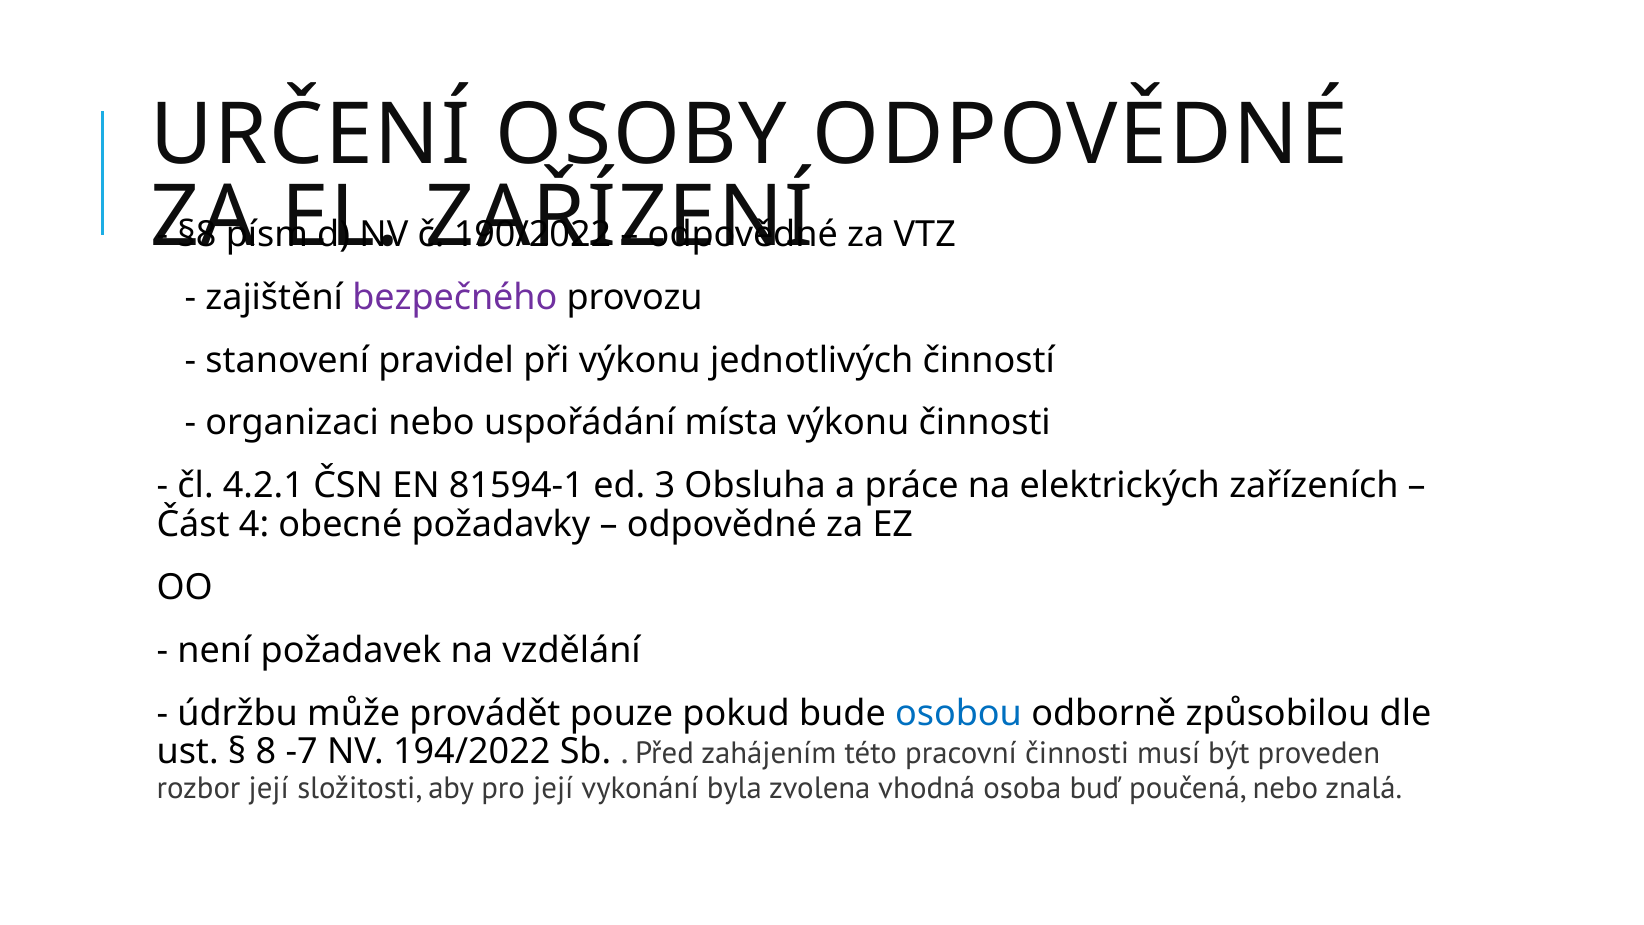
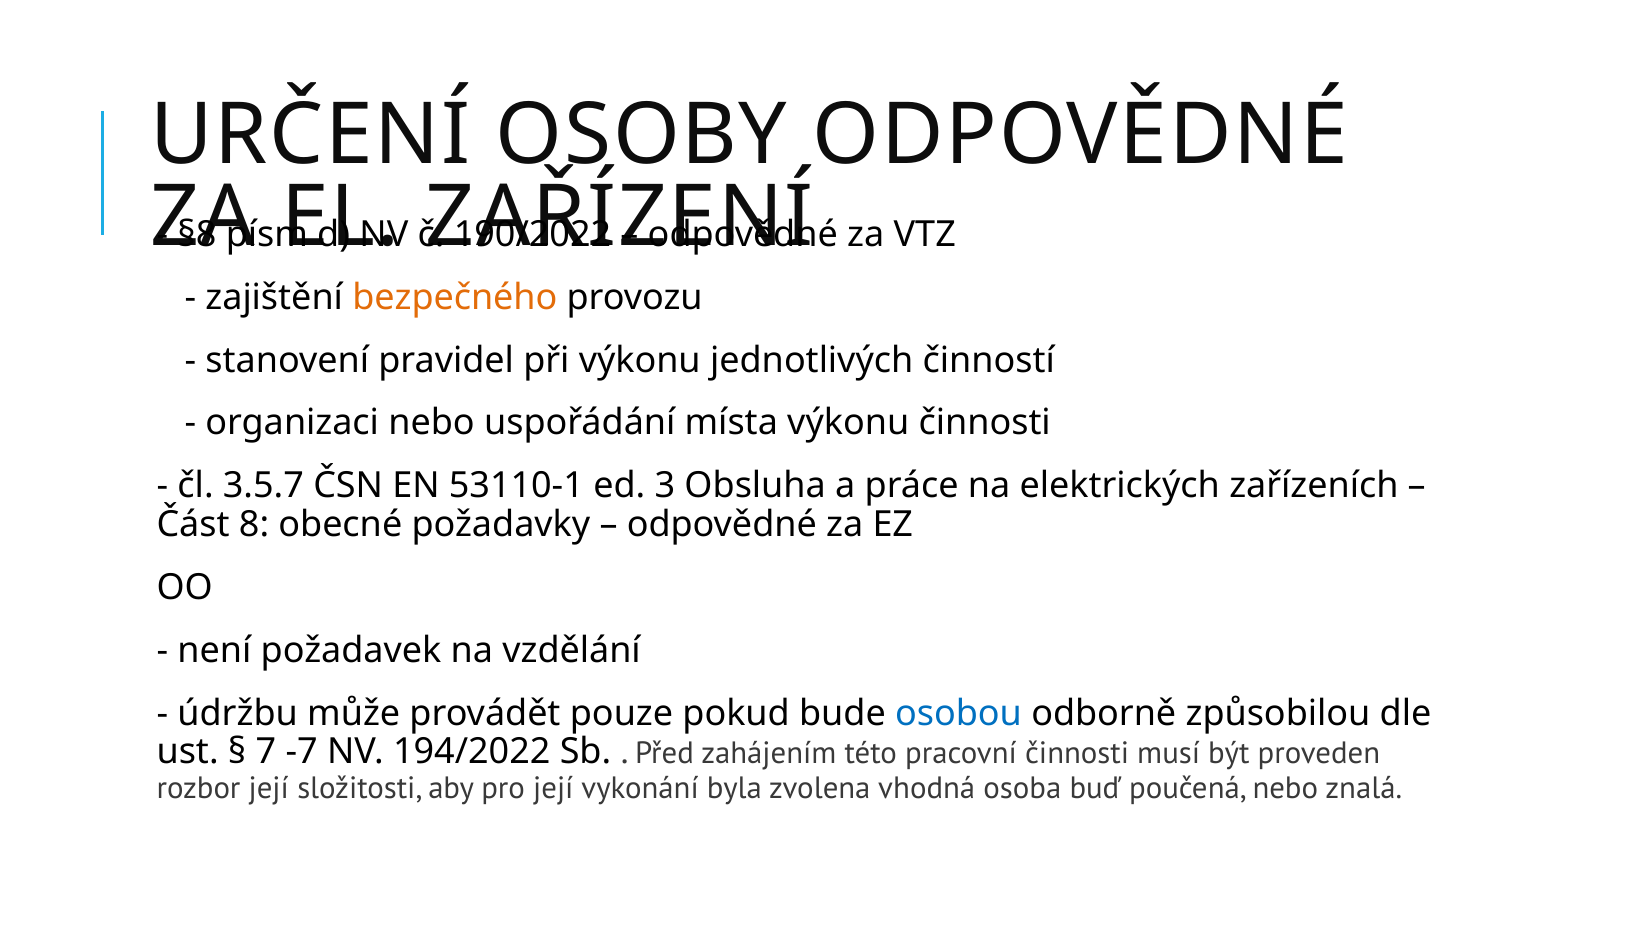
bezpečného colour: purple -> orange
4.2.1: 4.2.1 -> 3.5.7
81594-1: 81594-1 -> 53110-1
4: 4 -> 8
8: 8 -> 7
